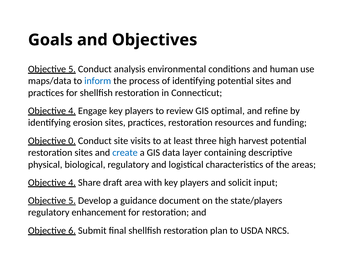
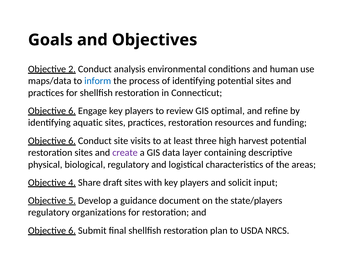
5 at (72, 69): 5 -> 2
4 at (72, 111): 4 -> 6
erosion: erosion -> aquatic
0 at (72, 141): 0 -> 6
create colour: blue -> purple
draft area: area -> sites
enhancement: enhancement -> organizations
